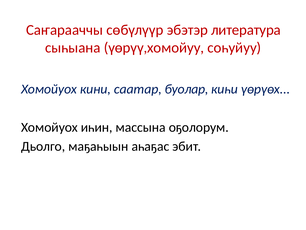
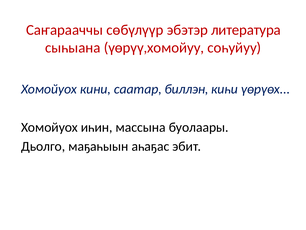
буолар: буолар -> биллэн
оҕолорум: оҕолорум -> буолаары
